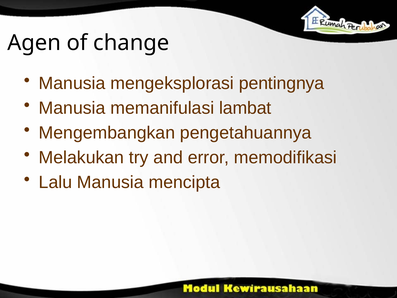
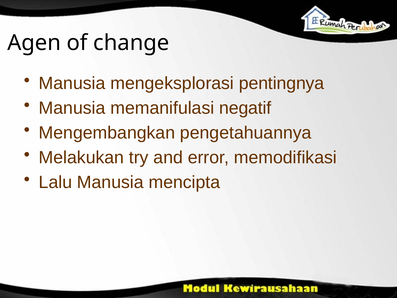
lambat: lambat -> negatif
